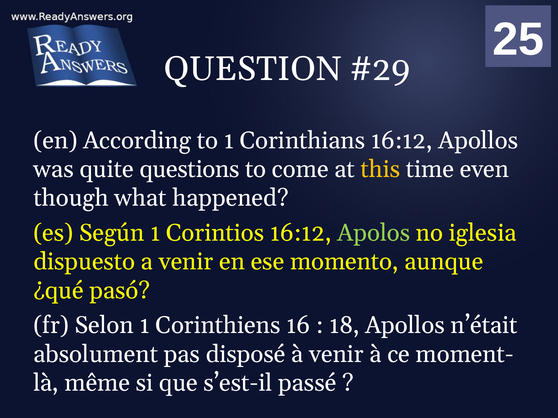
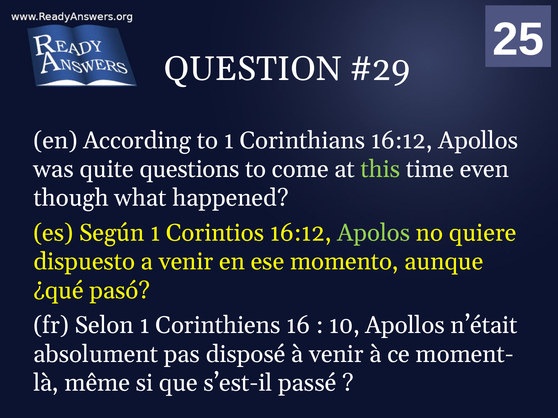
this colour: yellow -> light green
iglesia: iglesia -> quiere
18 at (344, 326): 18 -> 10
